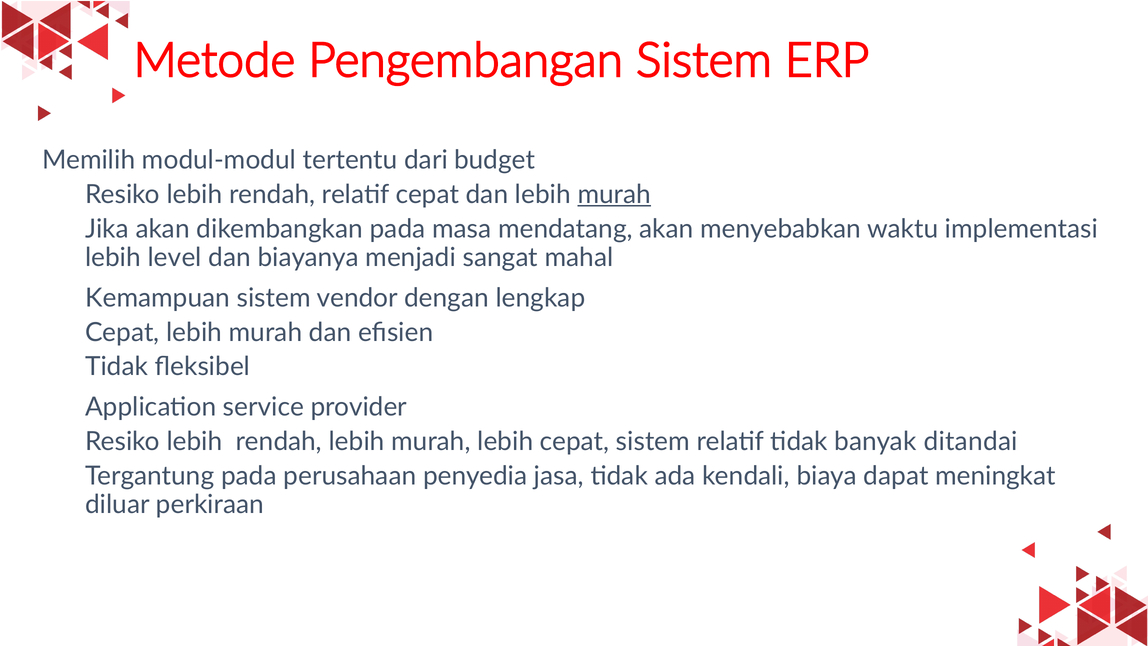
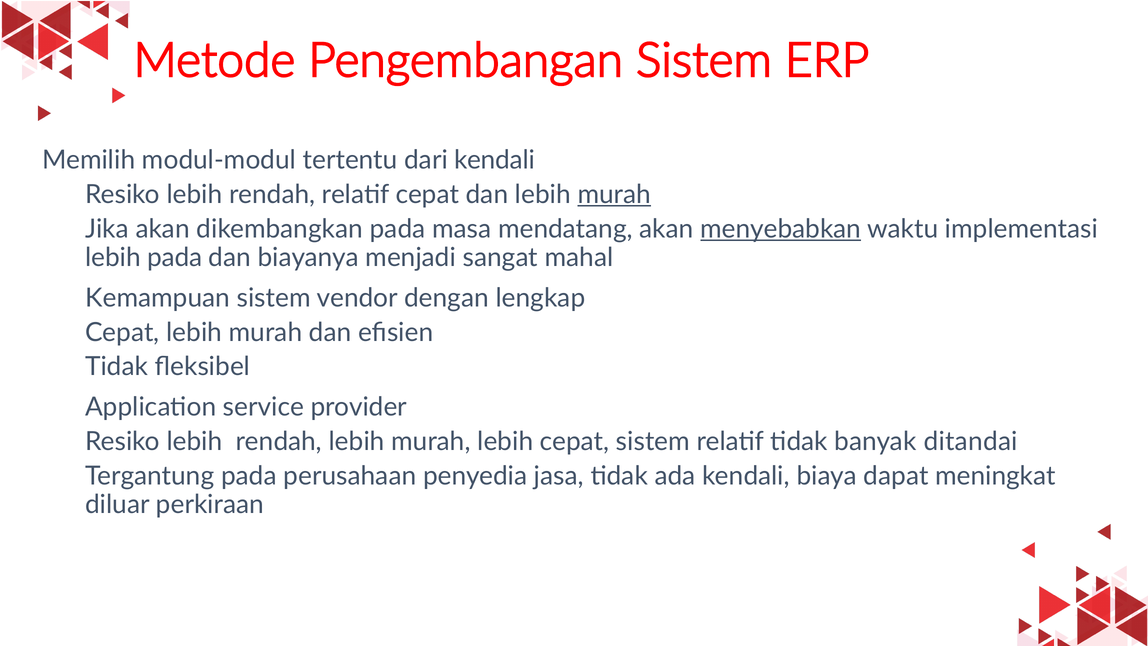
dari budget: budget -> kendali
menyebabkan underline: none -> present
lebih level: level -> pada
